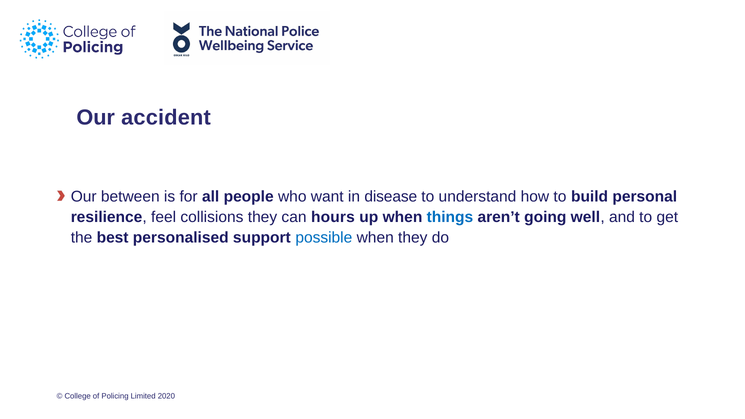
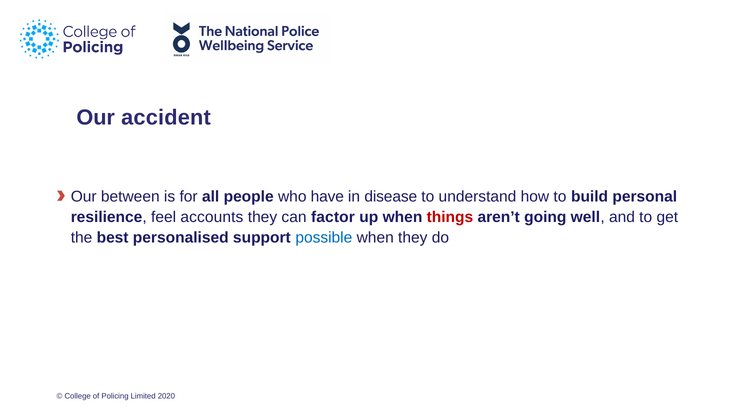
want: want -> have
collisions: collisions -> accounts
hours: hours -> factor
things colour: blue -> red
